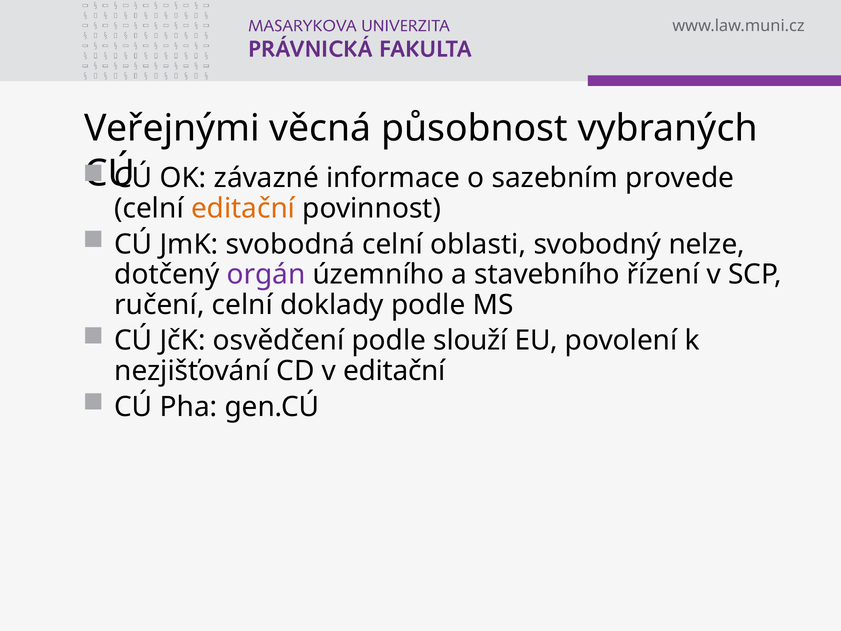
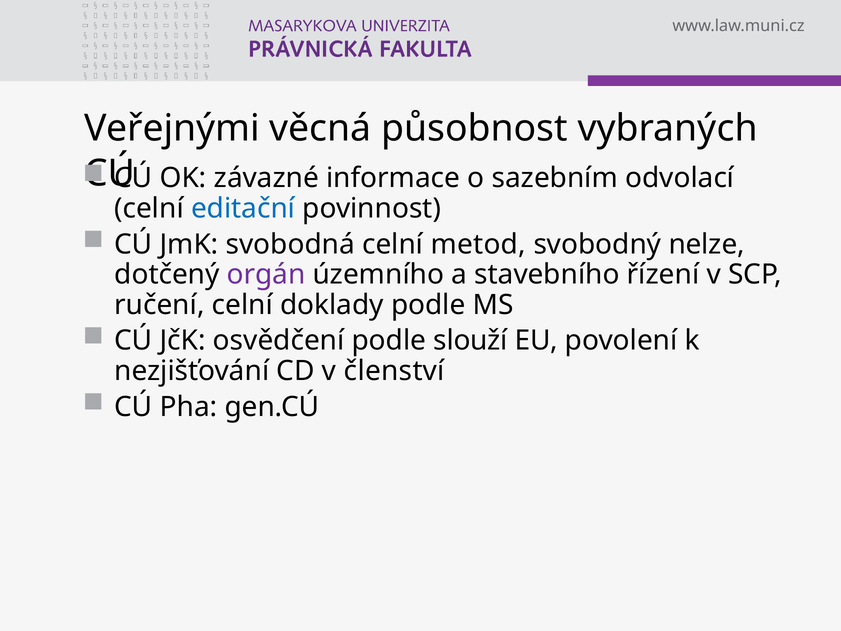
provede: provede -> odvolací
editační at (243, 208) colour: orange -> blue
oblasti: oblasti -> metod
v editační: editační -> členství
